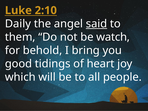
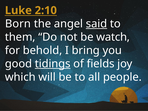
Daily: Daily -> Born
tidings underline: none -> present
heart: heart -> fields
